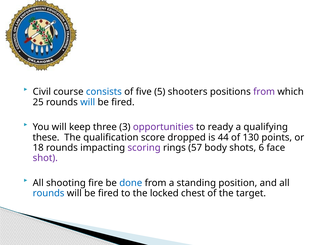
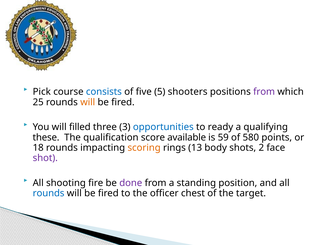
Civil: Civil -> Pick
will at (88, 102) colour: blue -> orange
keep: keep -> filled
opportunities colour: purple -> blue
dropped: dropped -> available
44: 44 -> 59
130: 130 -> 580
scoring colour: purple -> orange
57: 57 -> 13
6: 6 -> 2
done colour: blue -> purple
locked: locked -> officer
